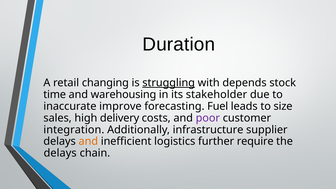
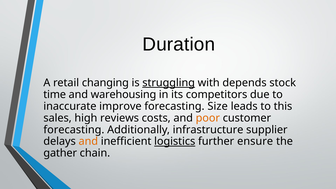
stakeholder: stakeholder -> competitors
Fuel: Fuel -> Size
size: size -> this
delivery: delivery -> reviews
poor colour: purple -> orange
integration at (74, 130): integration -> forecasting
logistics underline: none -> present
require: require -> ensure
delays at (60, 153): delays -> gather
